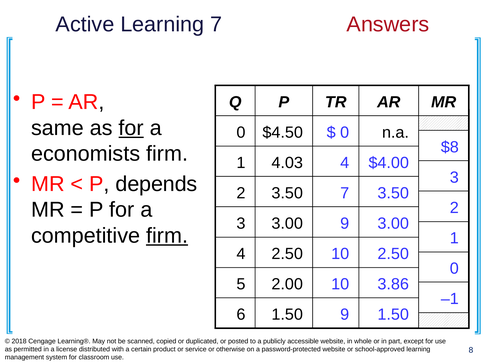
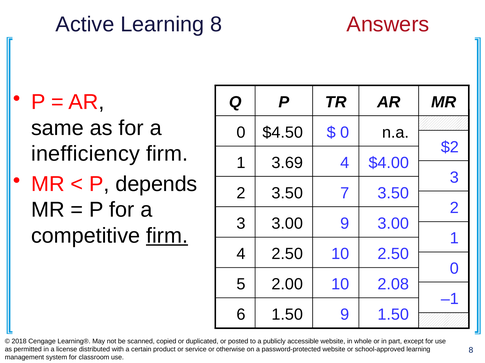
Learning 7: 7 -> 8
for at (131, 128) underline: present -> none
$8: $8 -> $2
economists: economists -> inefficiency
4.03: 4.03 -> 3.69
3.86: 3.86 -> 2.08
